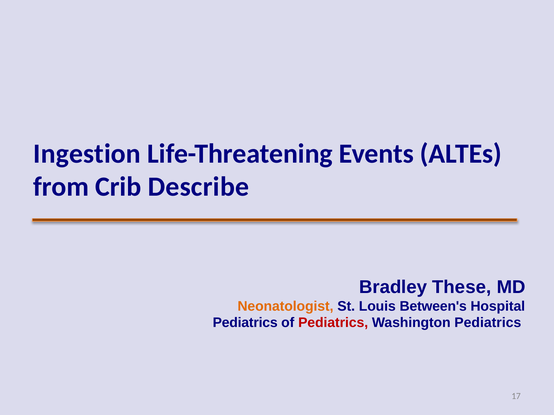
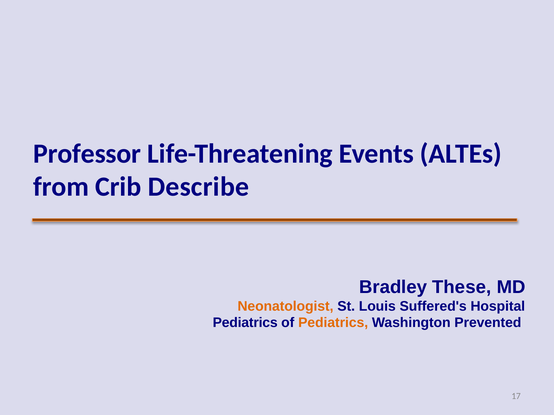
Ingestion: Ingestion -> Professor
Between's: Between's -> Suffered's
Pediatrics at (333, 323) colour: red -> orange
Washington Pediatrics: Pediatrics -> Prevented
